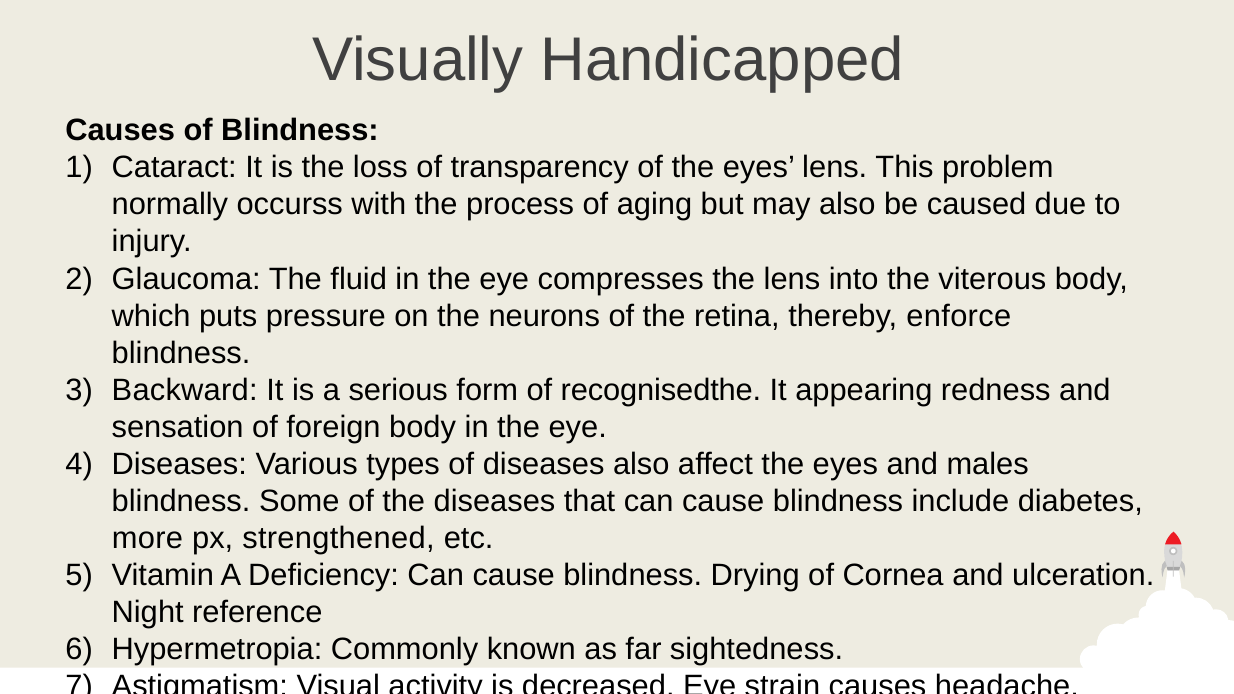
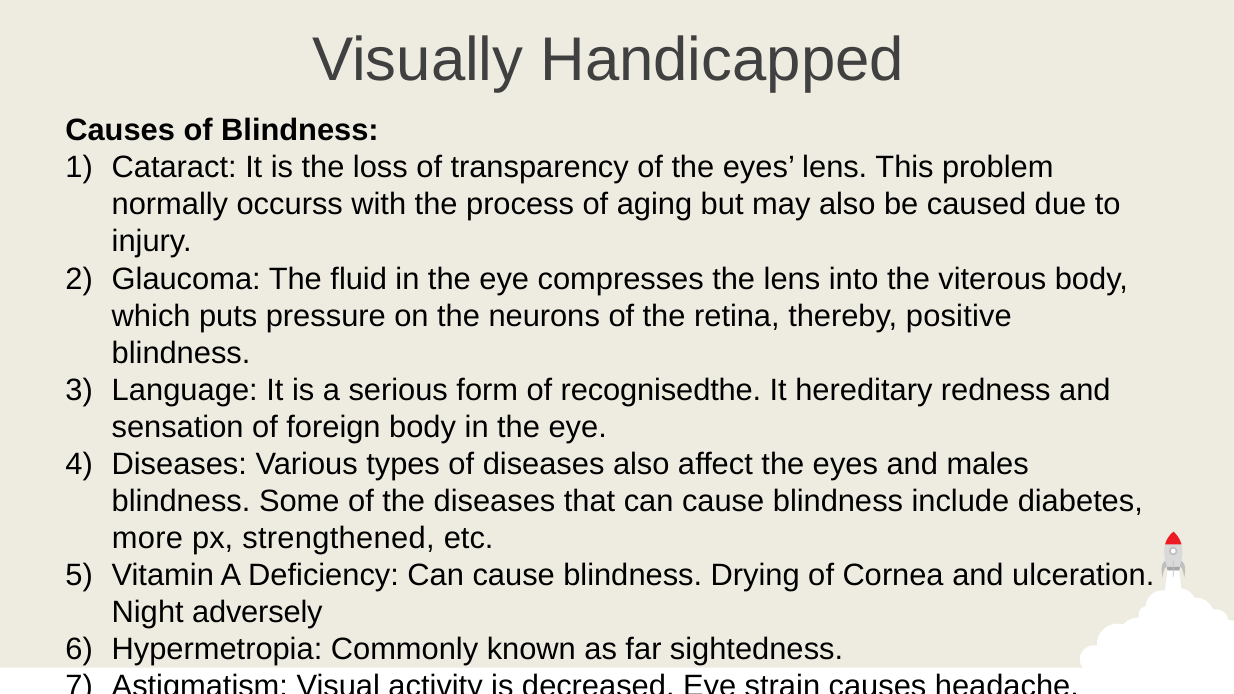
enforce: enforce -> positive
Backward: Backward -> Language
appearing: appearing -> hereditary
reference: reference -> adversely
